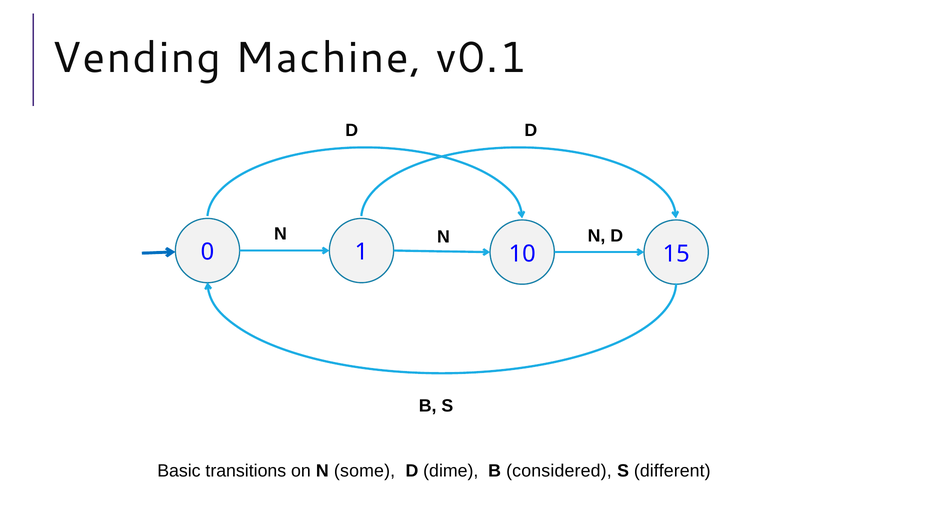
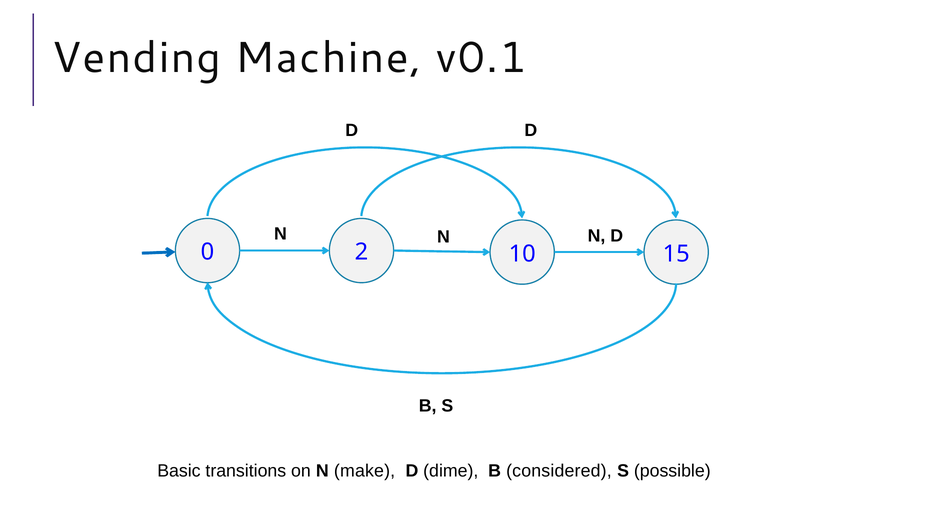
1: 1 -> 2
some: some -> make
different: different -> possible
